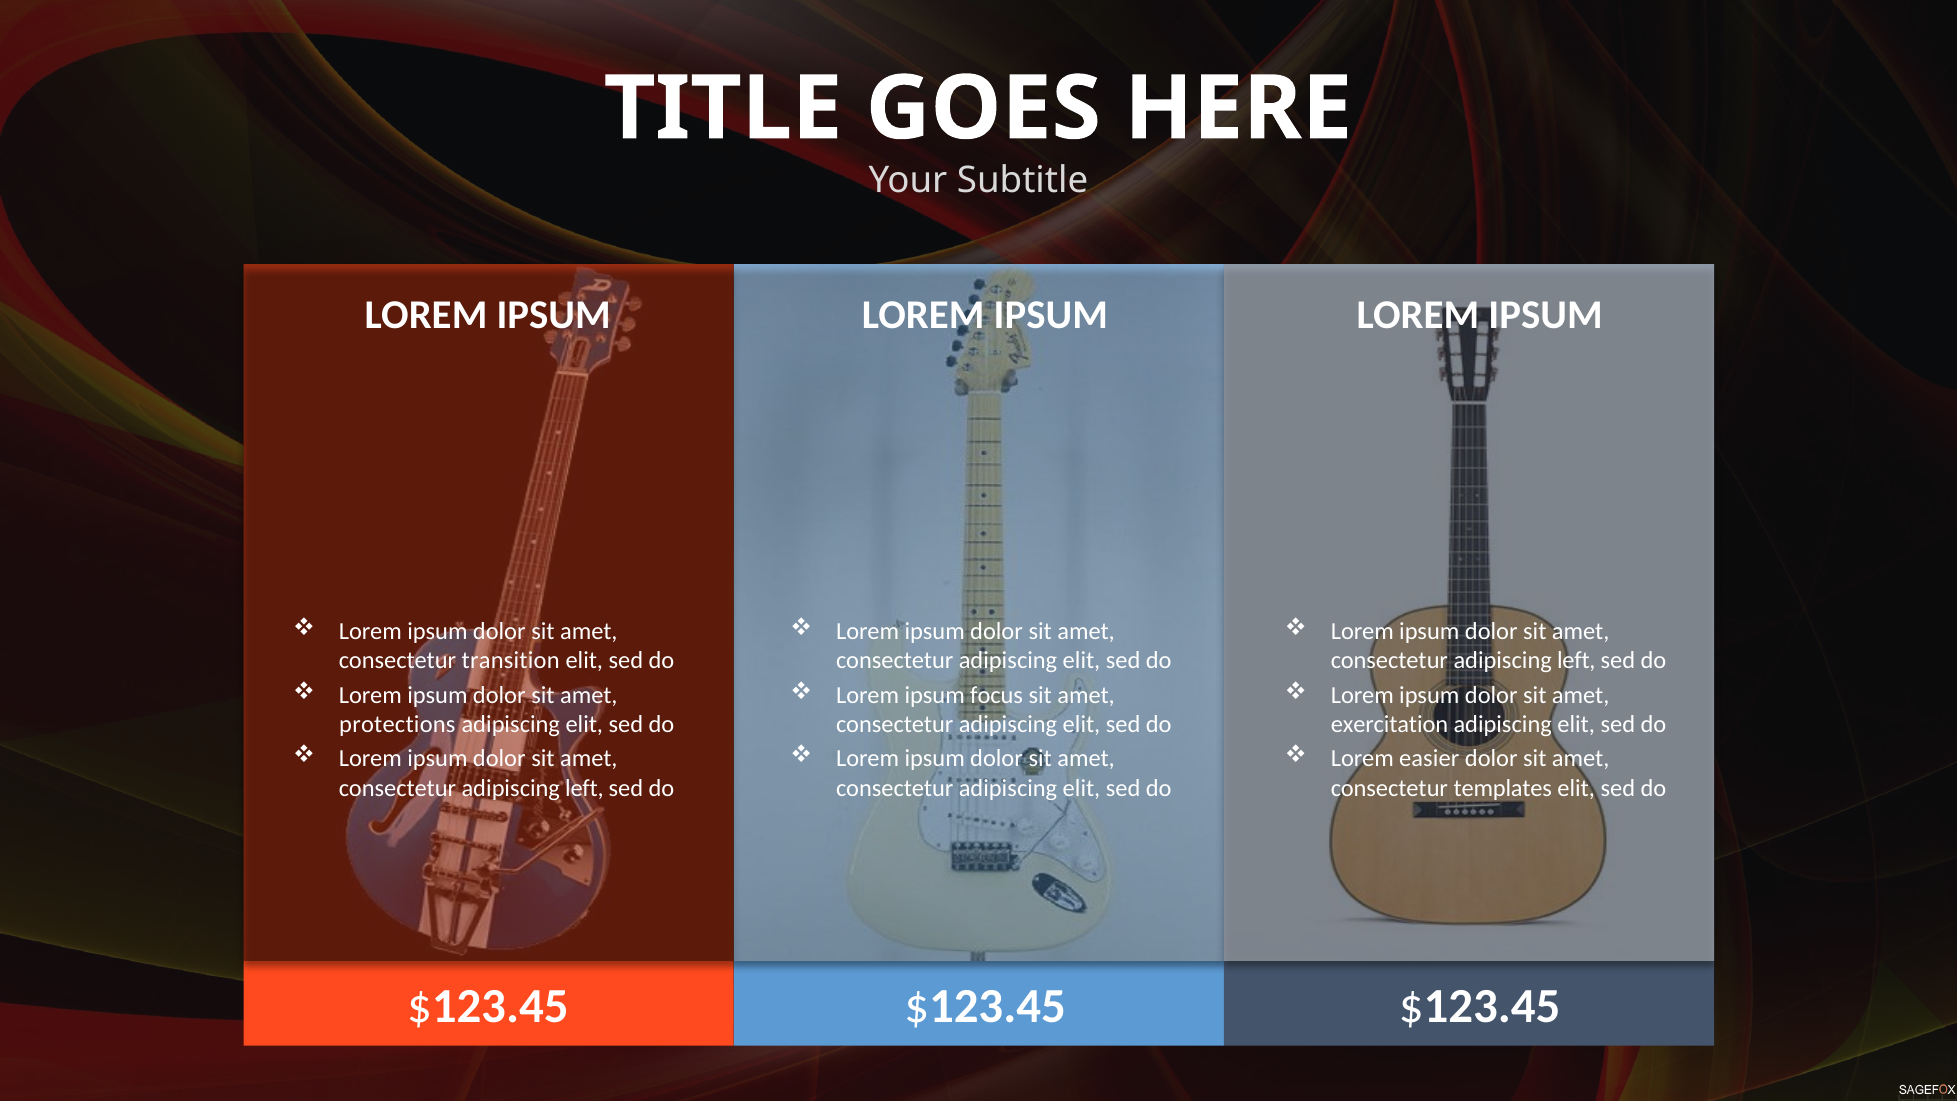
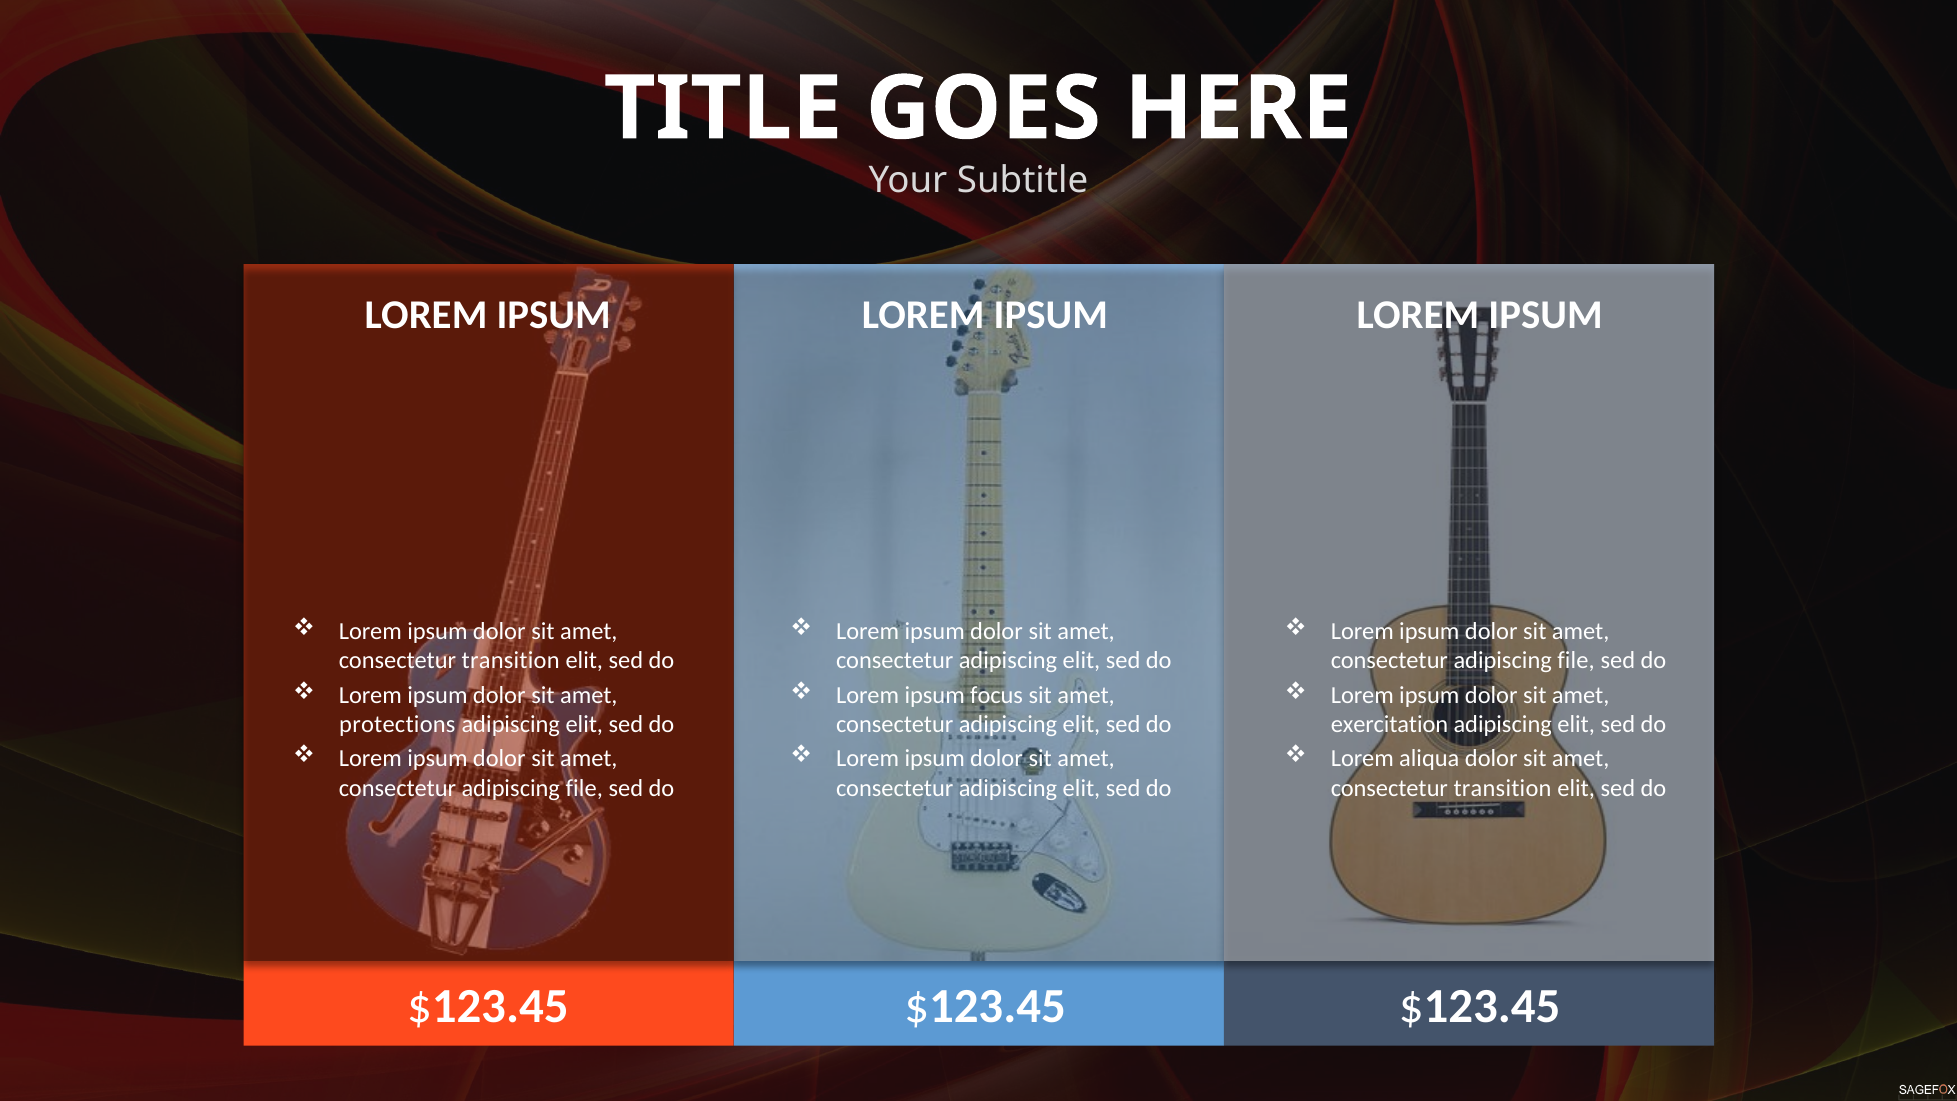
left at (1576, 661): left -> file
easier: easier -> aliqua
left at (584, 788): left -> file
templates at (1503, 788): templates -> transition
